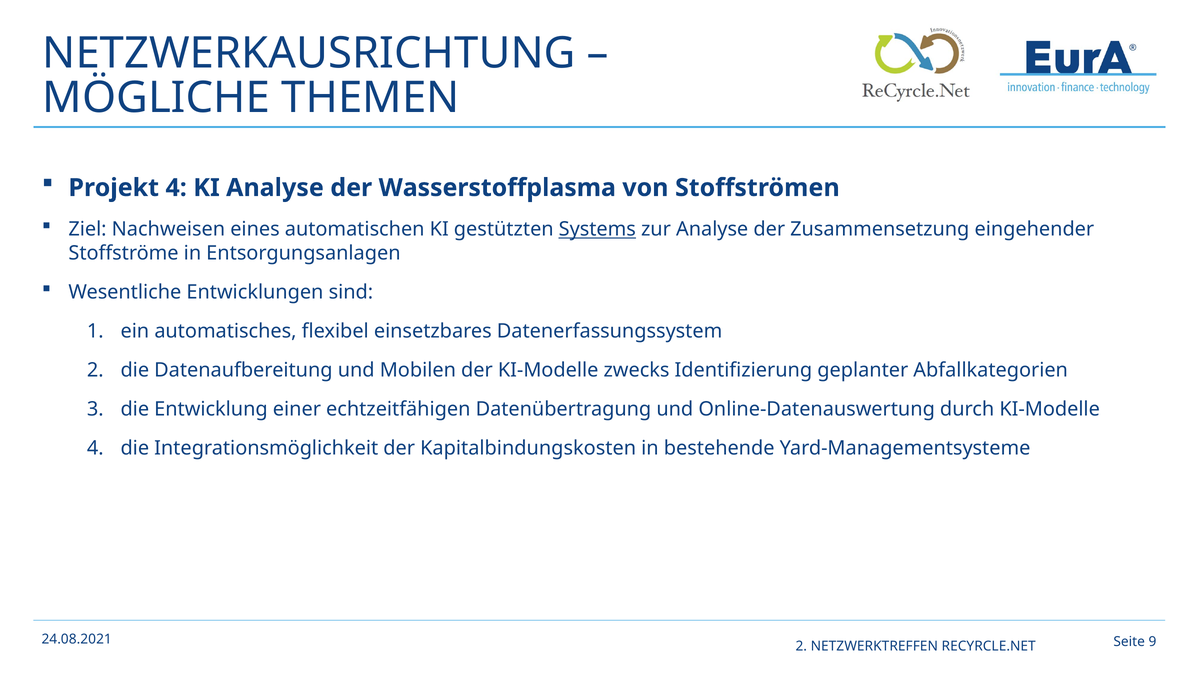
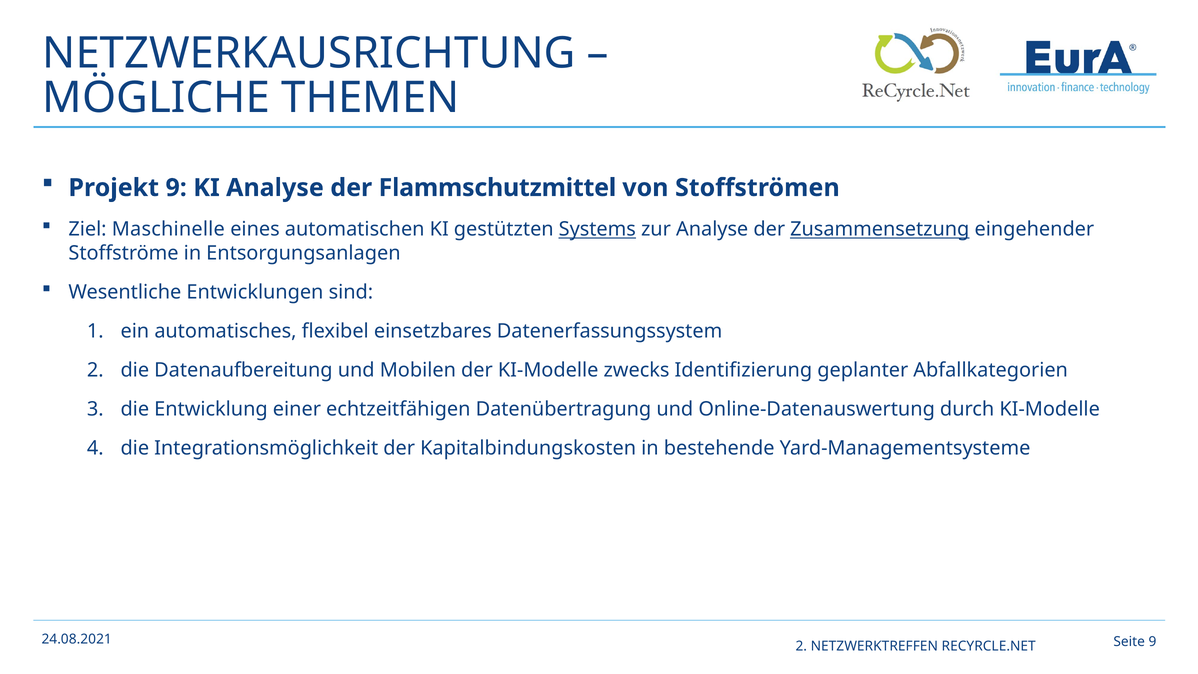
Projekt 4: 4 -> 9
Wasserstoffplasma: Wasserstoffplasma -> Flammschutzmittel
Nachweisen: Nachweisen -> Maschinelle
Zusammensetzung underline: none -> present
